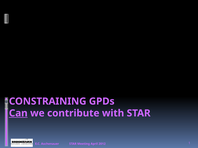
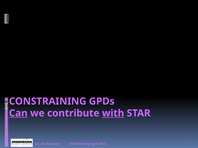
with underline: none -> present
